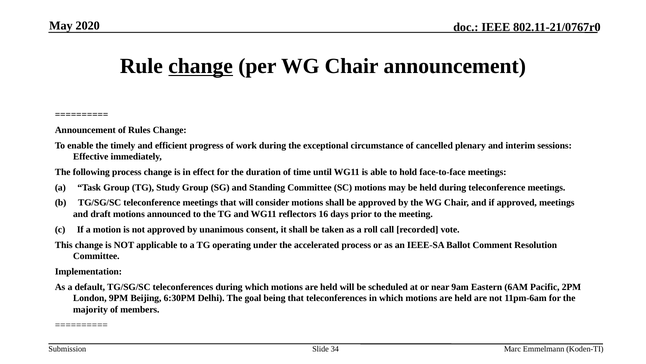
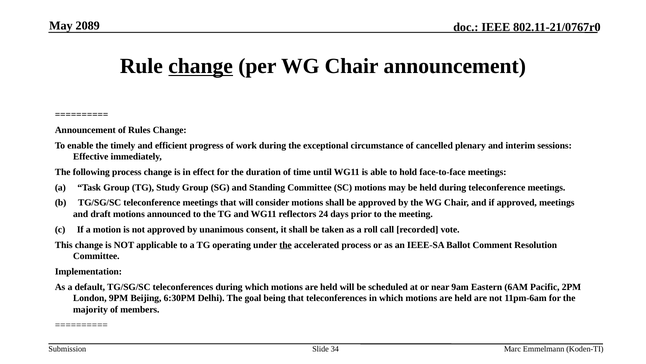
2020: 2020 -> 2089
16: 16 -> 24
the at (286, 244) underline: none -> present
